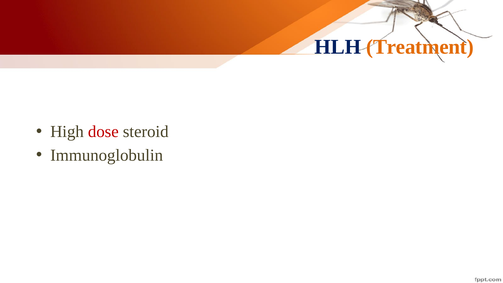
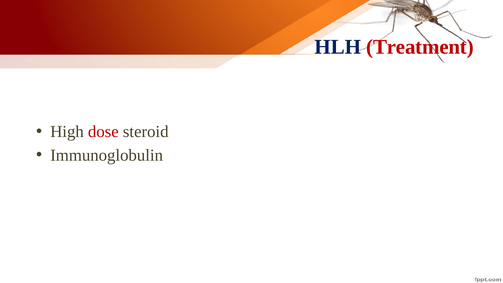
Treatment colour: orange -> red
